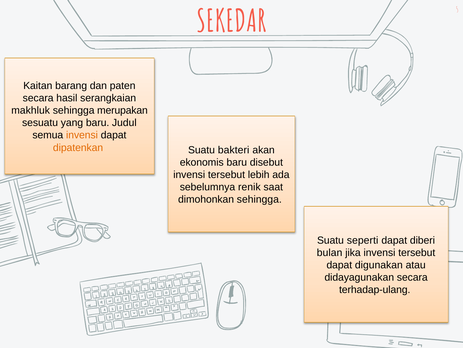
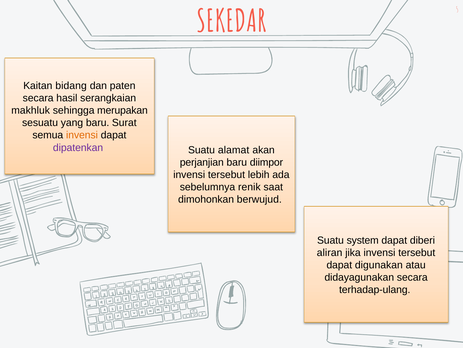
barang: barang -> bidang
Judul: Judul -> Surat
dipatenkan colour: orange -> purple
bakteri: bakteri -> alamat
ekonomis: ekonomis -> perjanjian
disebut: disebut -> diimpor
dimohonkan sehingga: sehingga -> berwujud
seperti: seperti -> system
bulan: bulan -> aliran
